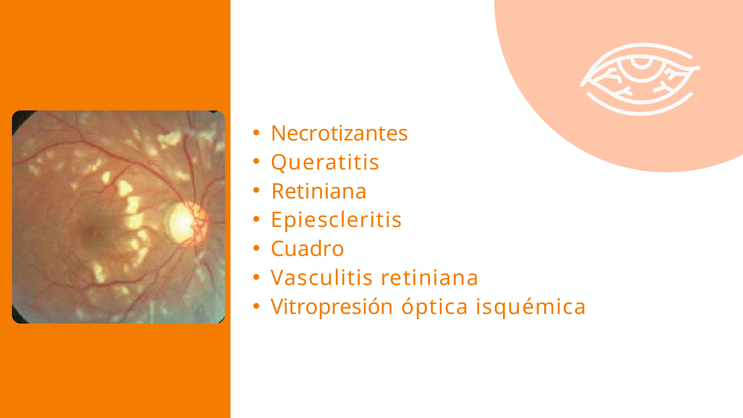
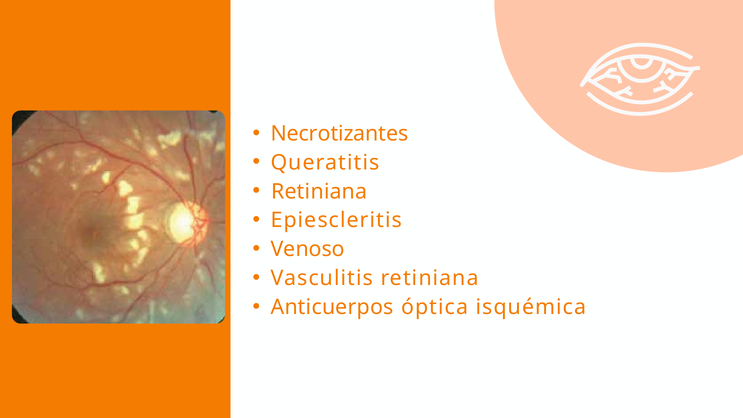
Cuadro: Cuadro -> Venoso
Vitropresión: Vitropresión -> Anticuerpos
